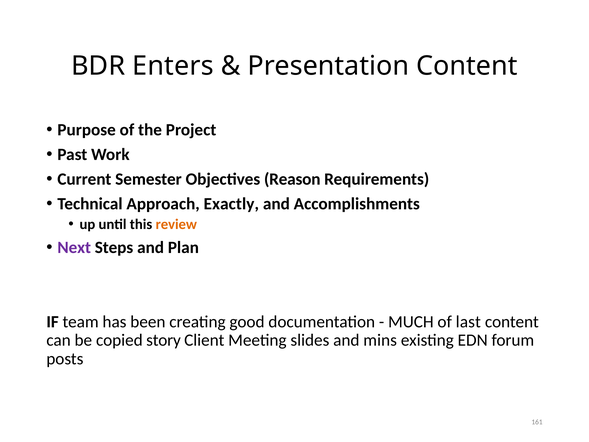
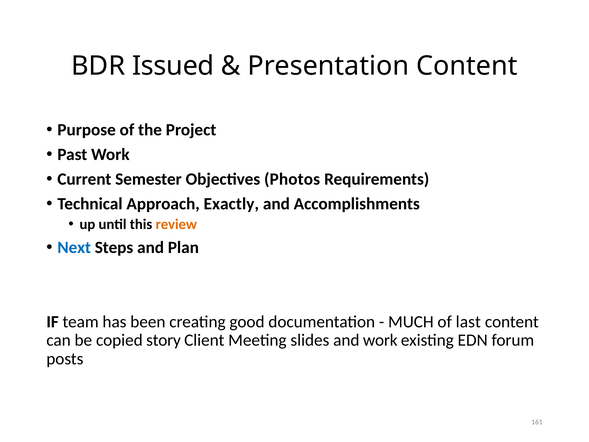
Enters: Enters -> Issued
Reason: Reason -> Photos
Next colour: purple -> blue
and mins: mins -> work
